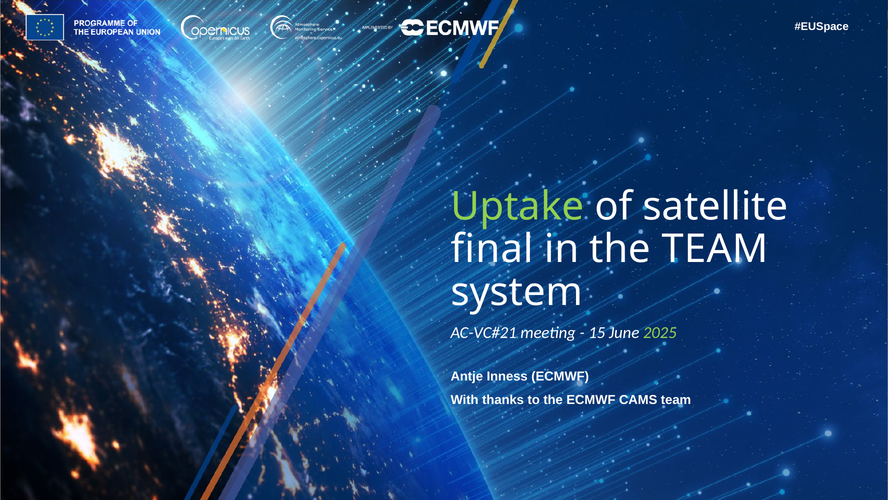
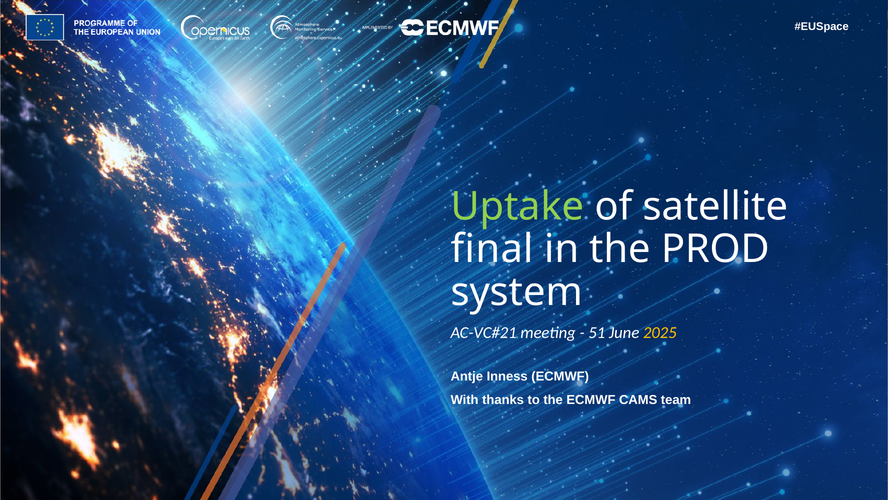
the TEAM: TEAM -> PROD
15: 15 -> 51
2025 colour: light green -> yellow
